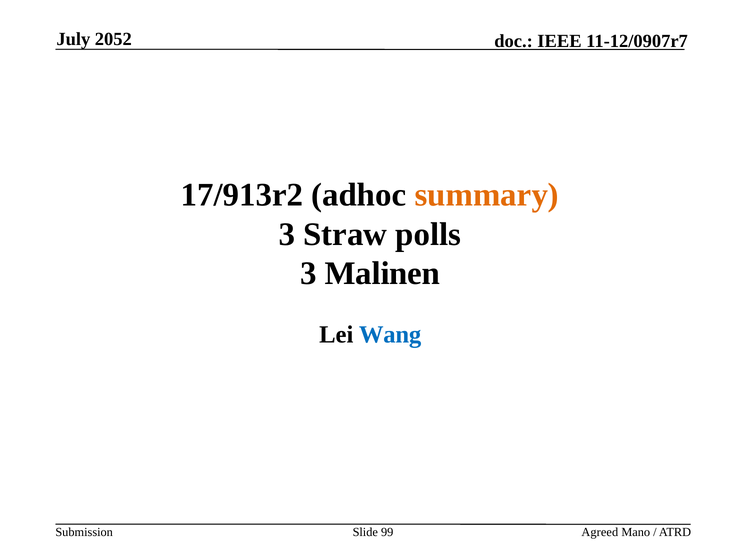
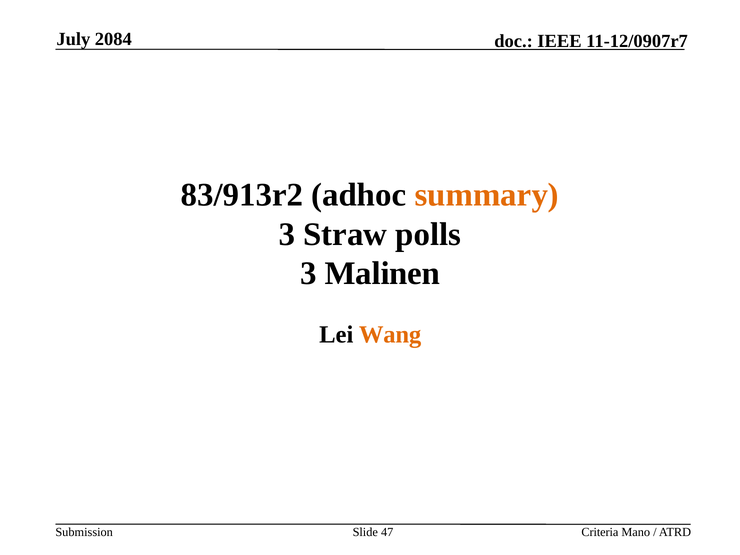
2052: 2052 -> 2084
17/913r2: 17/913r2 -> 83/913r2
Wang colour: blue -> orange
99: 99 -> 47
Agreed: Agreed -> Criteria
